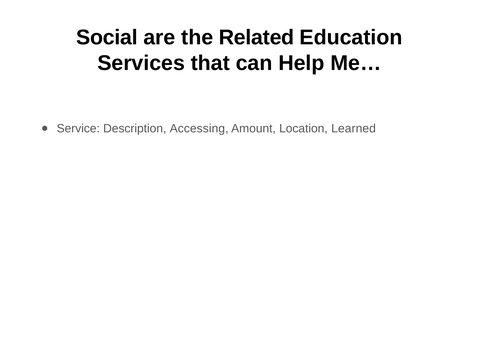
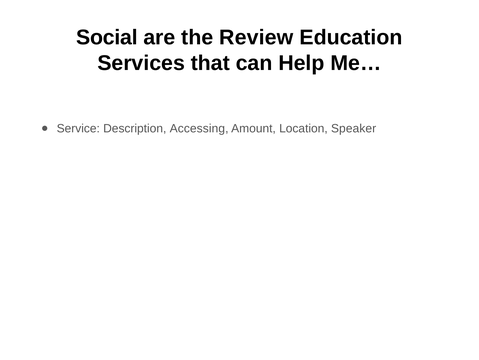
Related: Related -> Review
Learned: Learned -> Speaker
